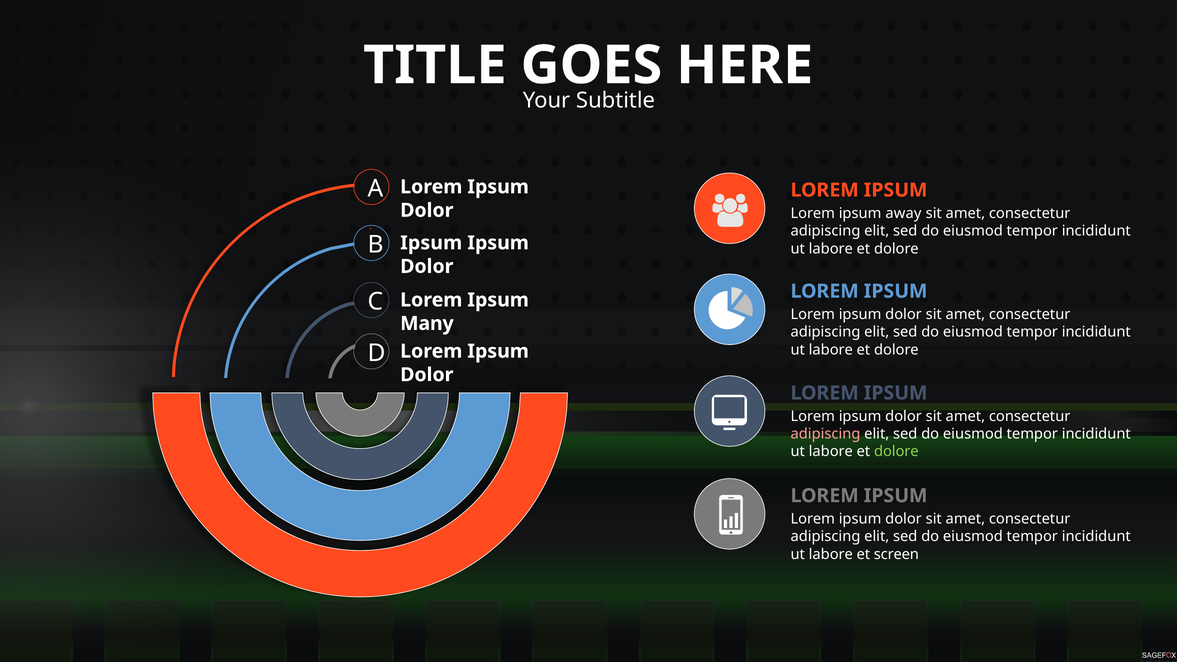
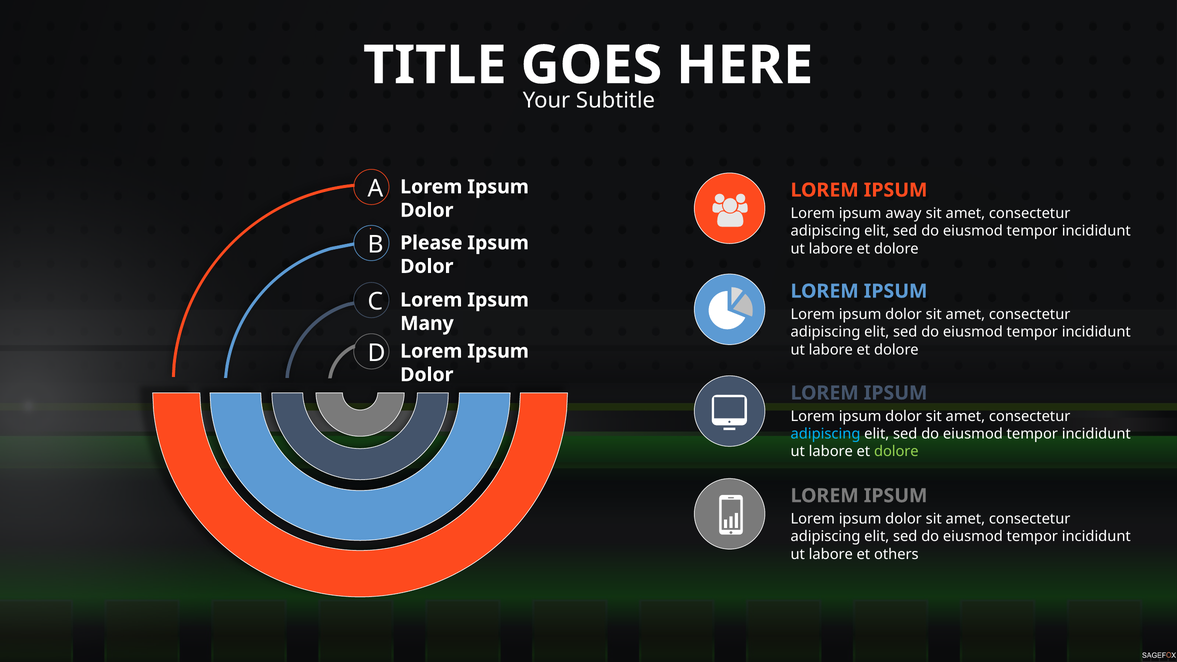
Ipsum at (431, 243): Ipsum -> Please
adipiscing at (826, 434) colour: pink -> light blue
screen: screen -> others
